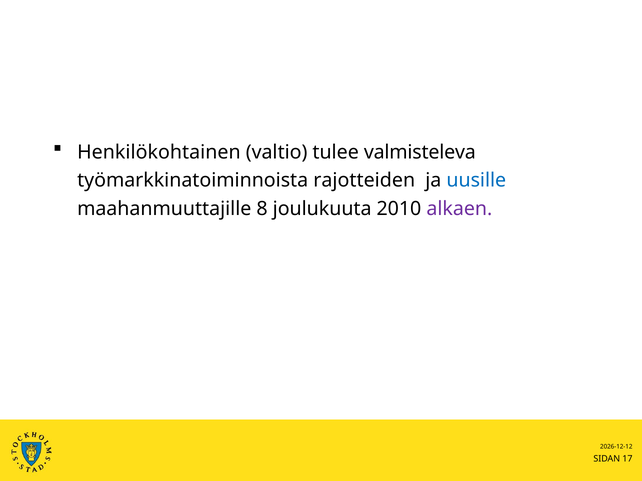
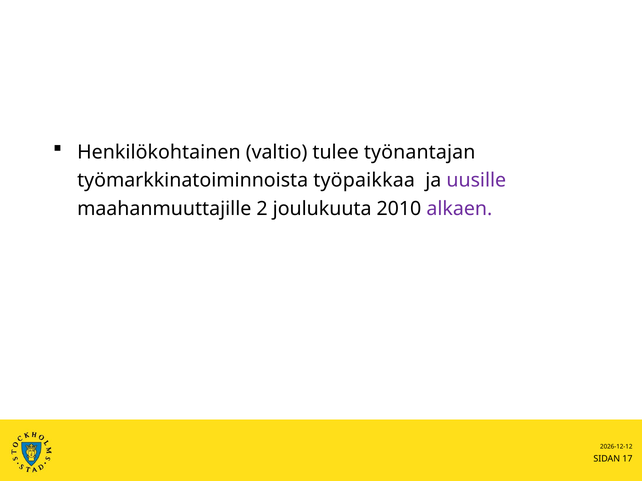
valmisteleva: valmisteleva -> työnantajan
rajotteiden: rajotteiden -> työpaikkaa
uusille colour: blue -> purple
8: 8 -> 2
